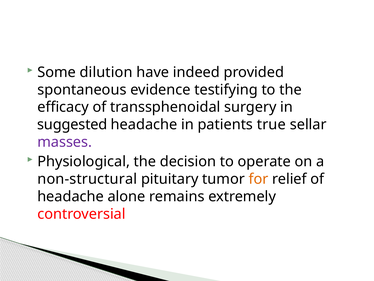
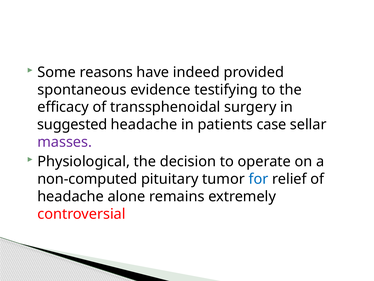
dilution: dilution -> reasons
true: true -> case
non-structural: non-structural -> non-computed
for colour: orange -> blue
